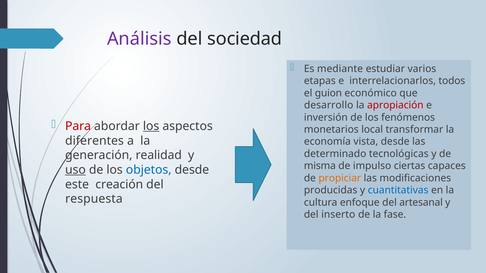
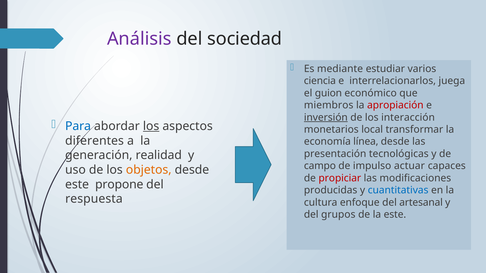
etapas: etapas -> ciencia
todos: todos -> juega
desarrollo: desarrollo -> miembros
inversión underline: none -> present
fenómenos: fenómenos -> interacción
Para colour: red -> blue
vista: vista -> línea
determinado: determinado -> presentación
misma: misma -> campo
ciertas: ciertas -> actuar
uso underline: present -> none
objetos colour: blue -> orange
propiciar colour: orange -> red
creación: creación -> propone
inserto: inserto -> grupos
la fase: fase -> este
